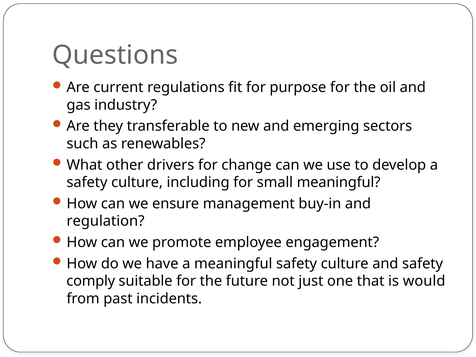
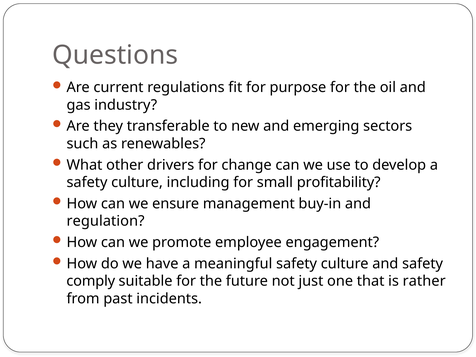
small meaningful: meaningful -> profitability
would: would -> rather
